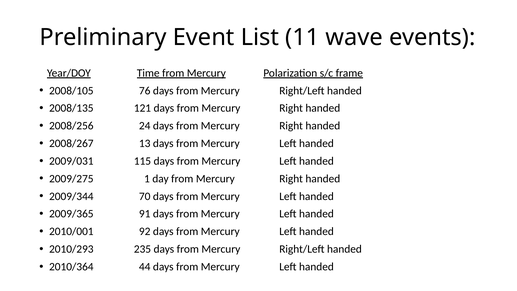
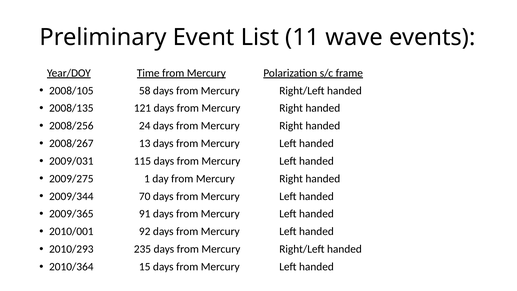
76: 76 -> 58
44: 44 -> 15
